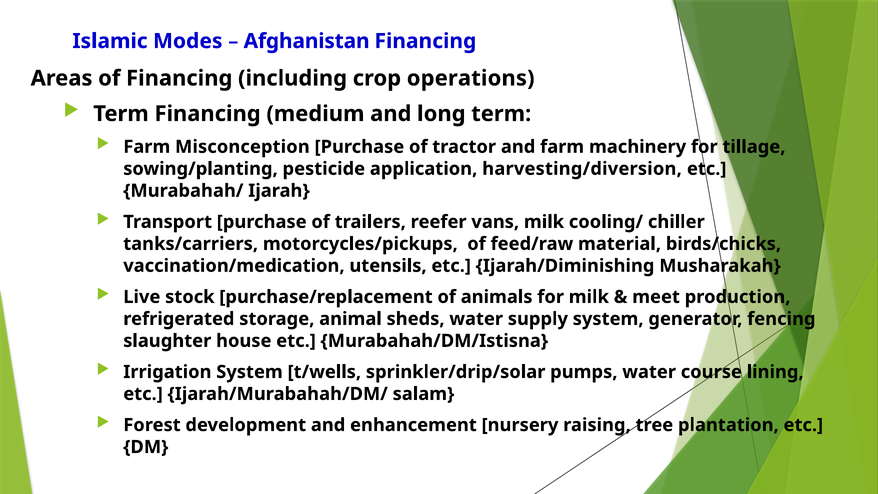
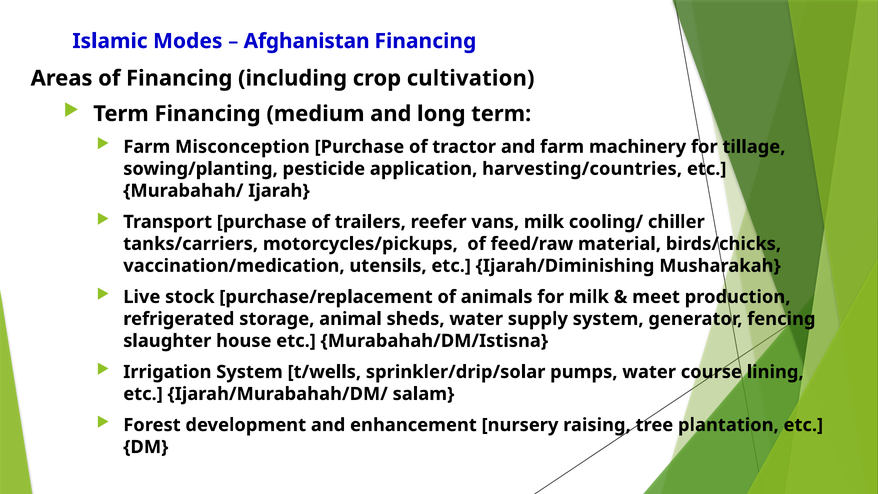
operations: operations -> cultivation
harvesting/diversion: harvesting/diversion -> harvesting/countries
